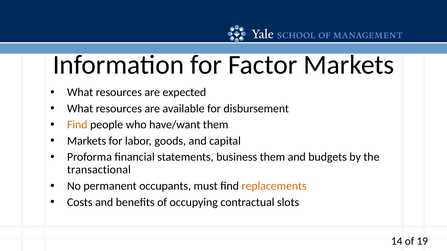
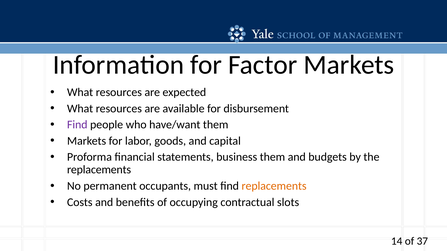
Find at (77, 125) colour: orange -> purple
transactional at (99, 170): transactional -> replacements
19: 19 -> 37
